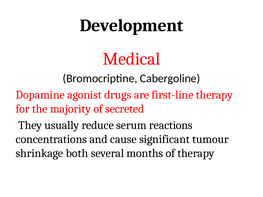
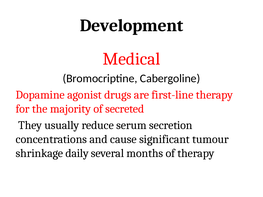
reactions: reactions -> secretion
both: both -> daily
